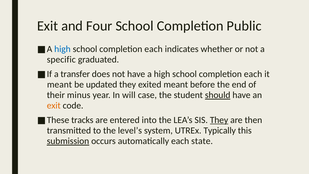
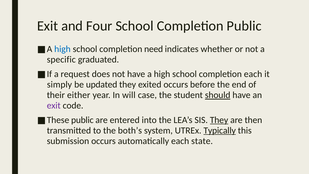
each at (154, 49): each -> need
transfer: transfer -> request
meant at (59, 84): meant -> simply
exited meant: meant -> occurs
minus: minus -> either
exit at (54, 106) colour: orange -> purple
tracks at (82, 120): tracks -> public
level’s: level’s -> both’s
Typically underline: none -> present
submission underline: present -> none
